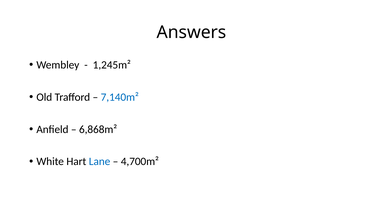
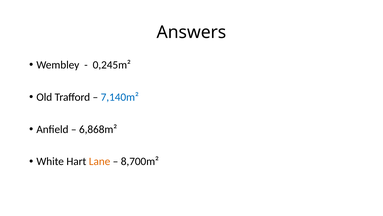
1,245m²: 1,245m² -> 0,245m²
Lane colour: blue -> orange
4,700m²: 4,700m² -> 8,700m²
